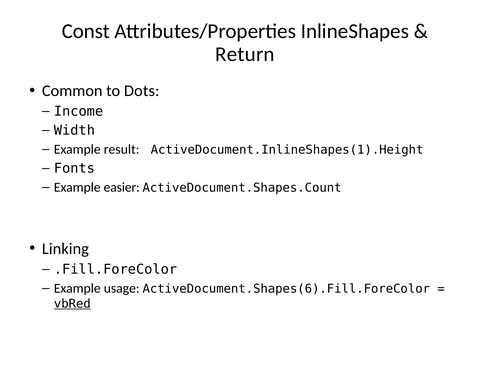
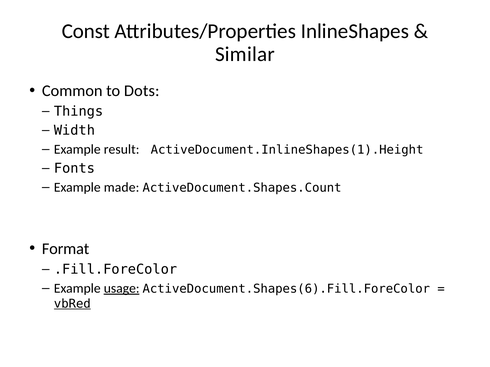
Return: Return -> Similar
Income: Income -> Things
easier: easier -> made
Linking: Linking -> Format
usage underline: none -> present
